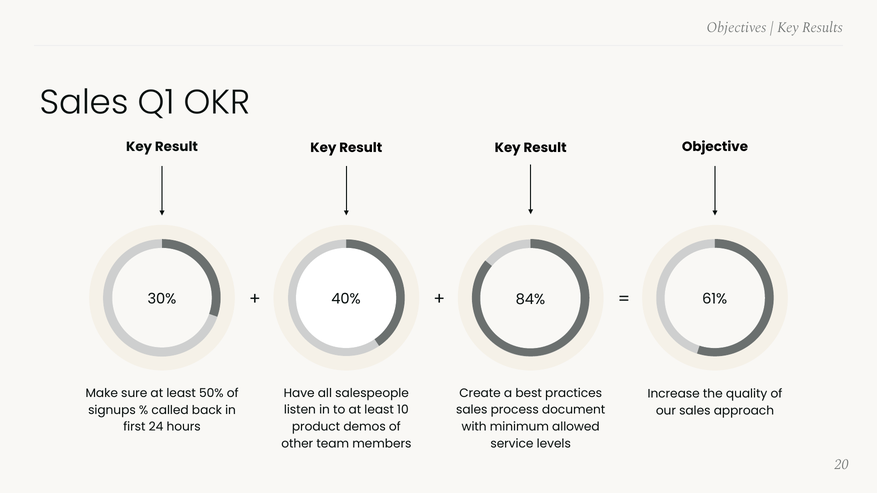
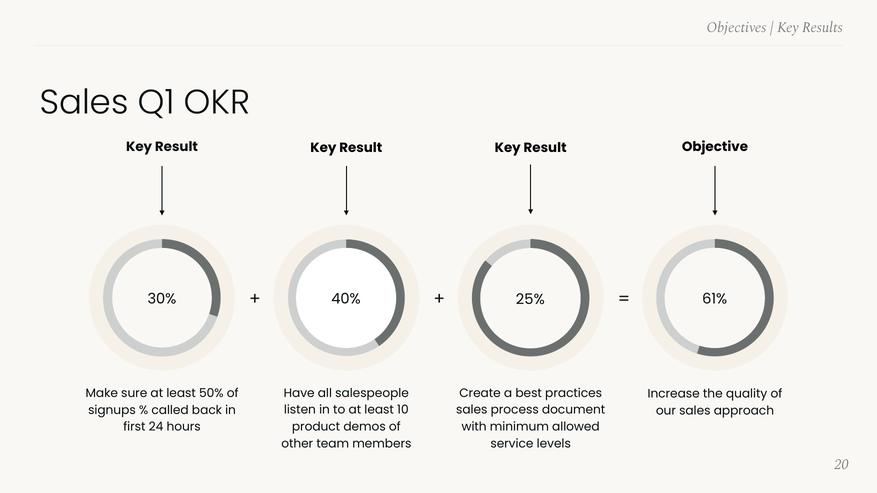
84%: 84% -> 25%
